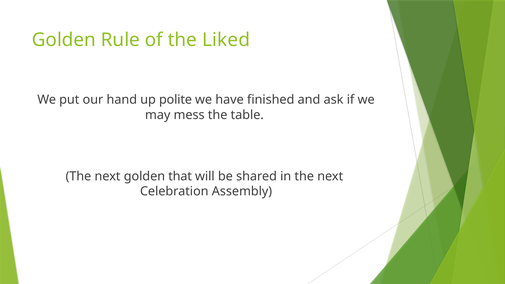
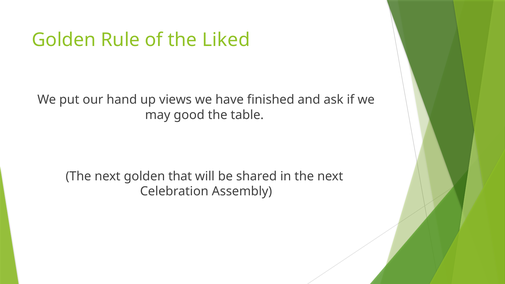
polite: polite -> views
mess: mess -> good
